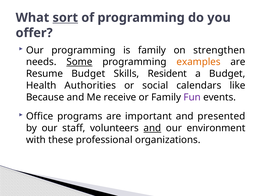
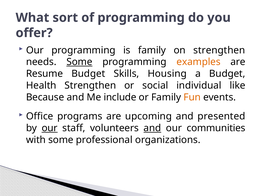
sort underline: present -> none
Resident: Resident -> Housing
Health Authorities: Authorities -> Strengthen
calendars: calendars -> individual
receive: receive -> include
Fun colour: purple -> orange
important: important -> upcoming
our at (50, 128) underline: none -> present
environment: environment -> communities
with these: these -> some
